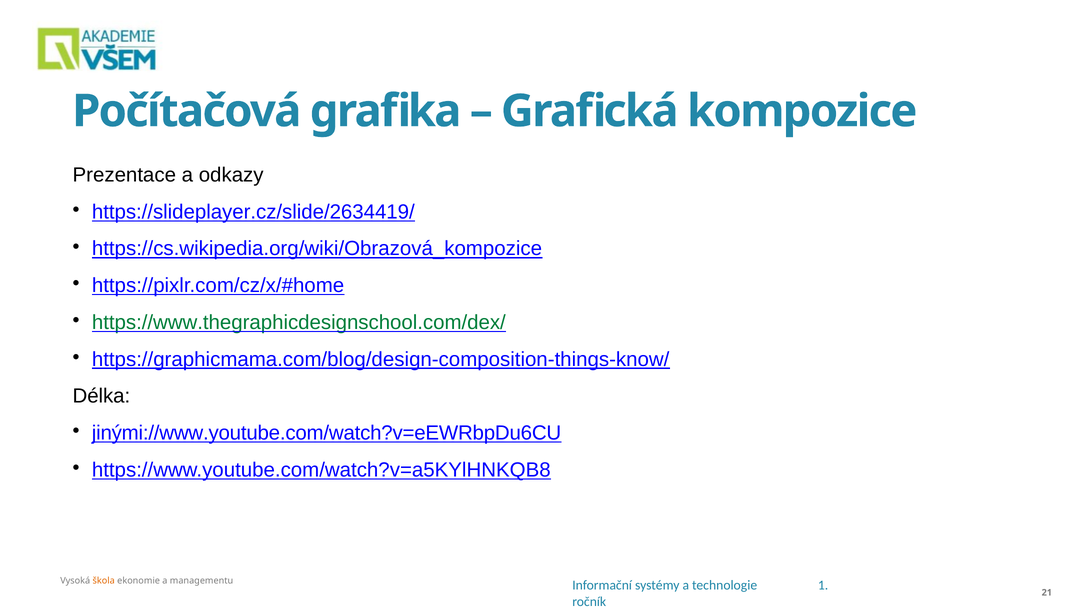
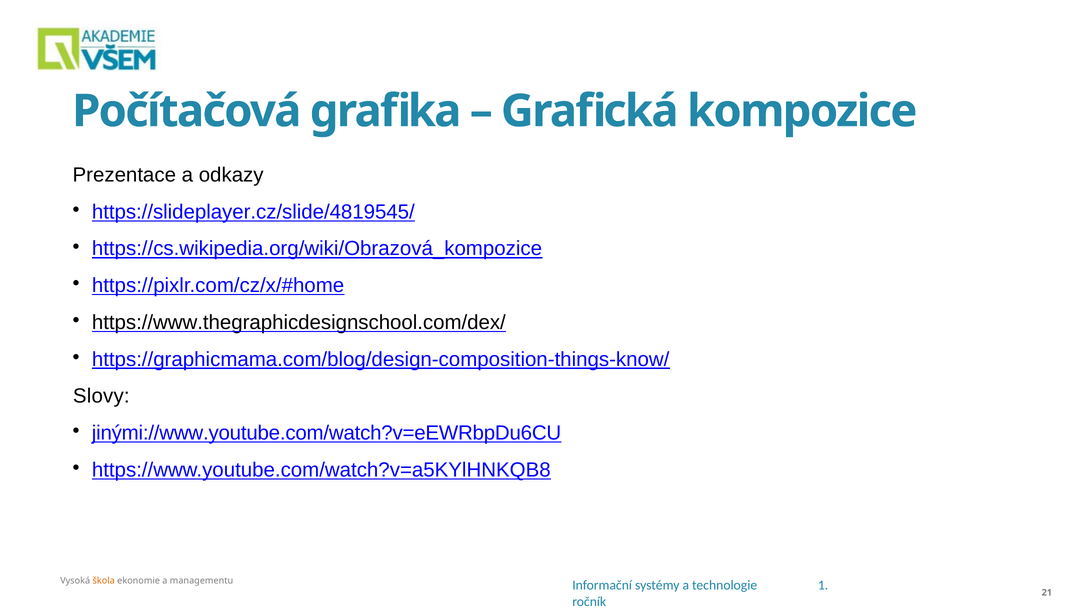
https://slideplayer.cz/slide/2634419/: https://slideplayer.cz/slide/2634419/ -> https://slideplayer.cz/slide/4819545/
https://www.thegraphicdesignschool.com/dex/ colour: green -> black
Délka: Délka -> Slovy
